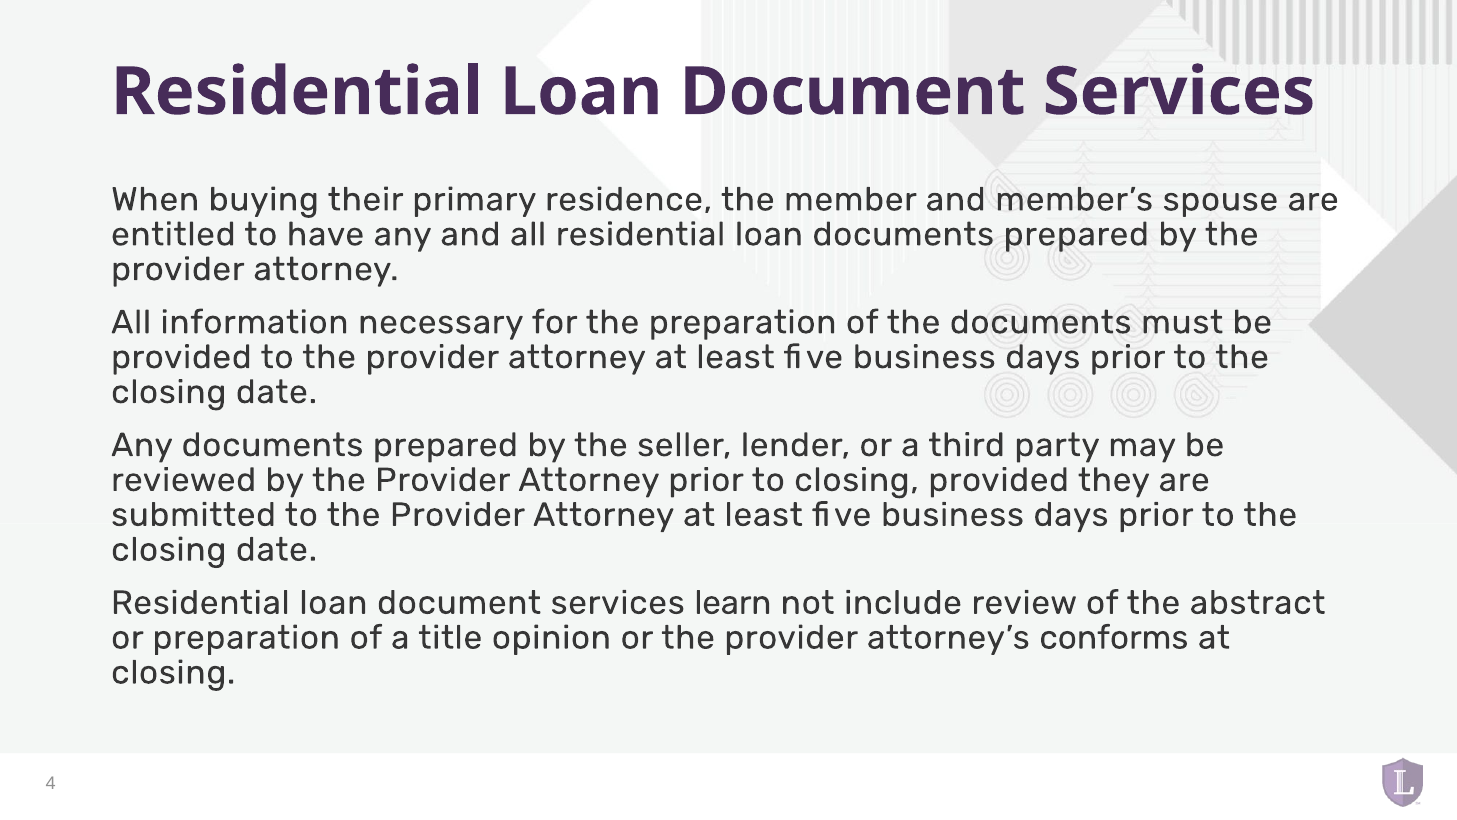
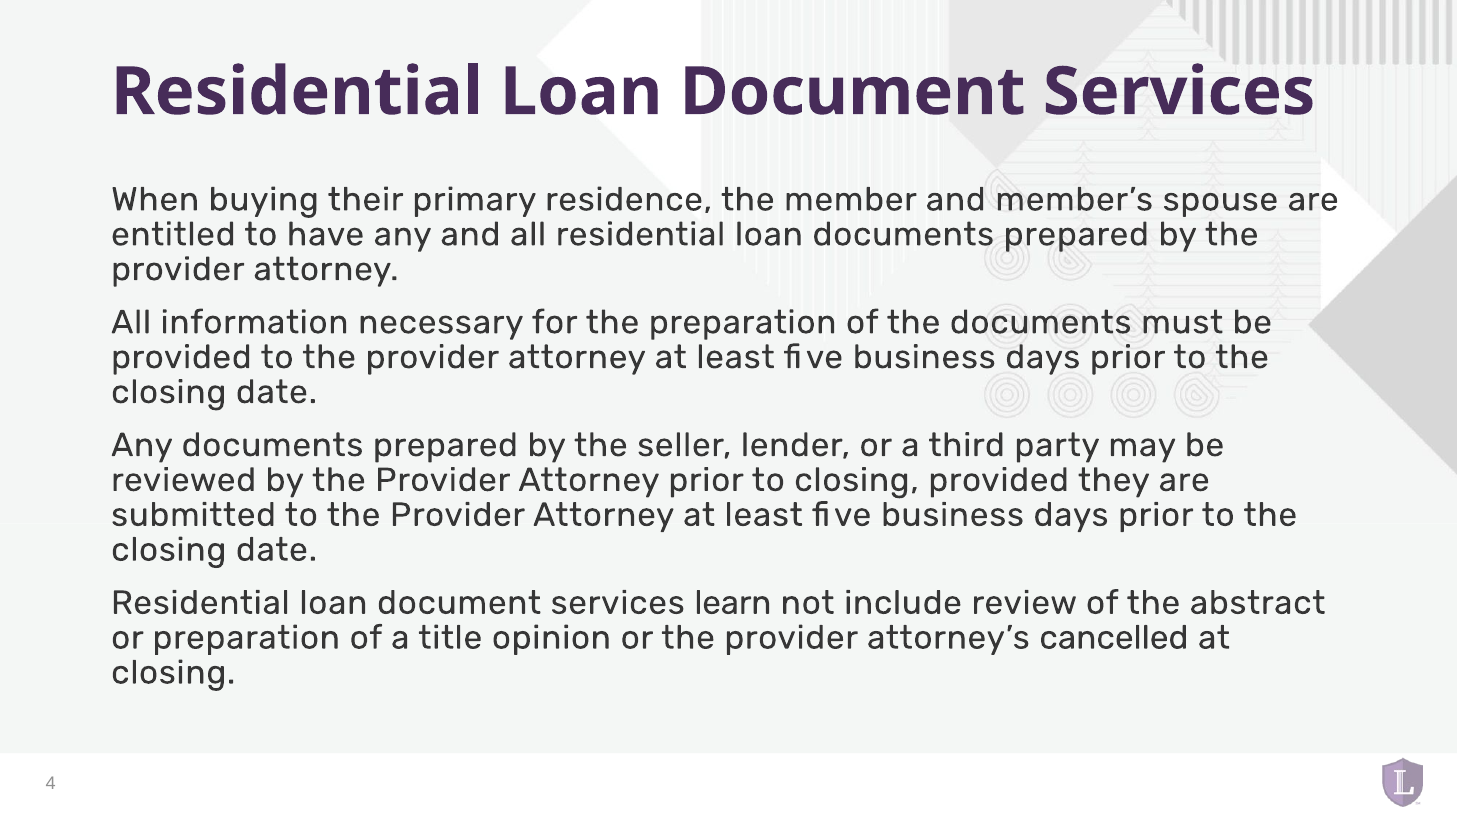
conforms: conforms -> cancelled
